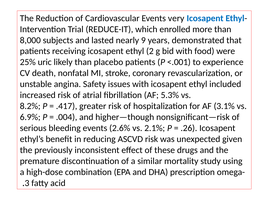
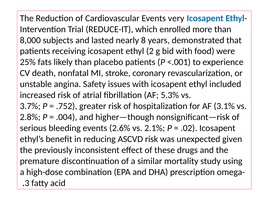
9: 9 -> 8
uric: uric -> fats
8.2%: 8.2% -> 3.7%
.417: .417 -> .752
6.9%: 6.9% -> 2.8%
.26: .26 -> .02
